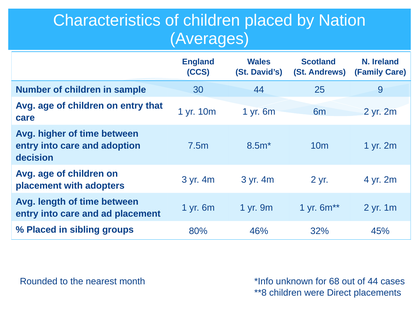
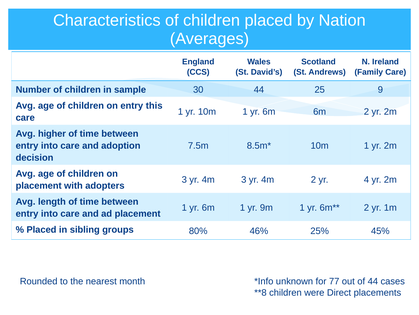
that: that -> this
32%: 32% -> 25%
68: 68 -> 77
